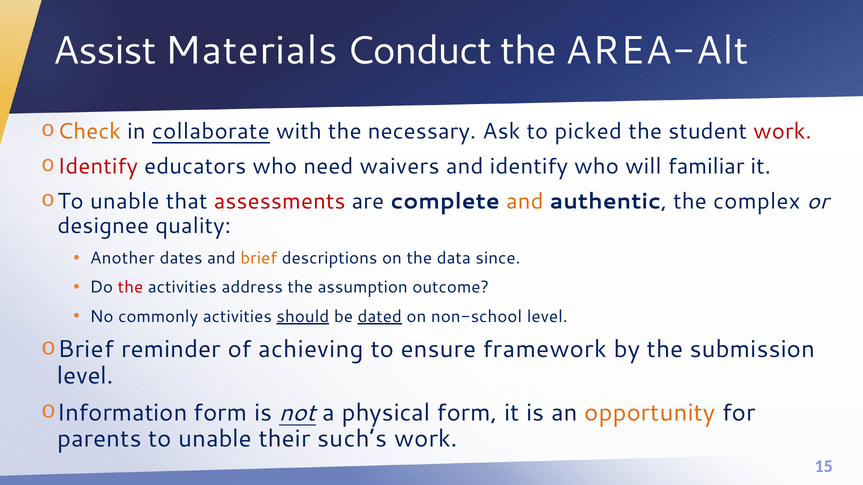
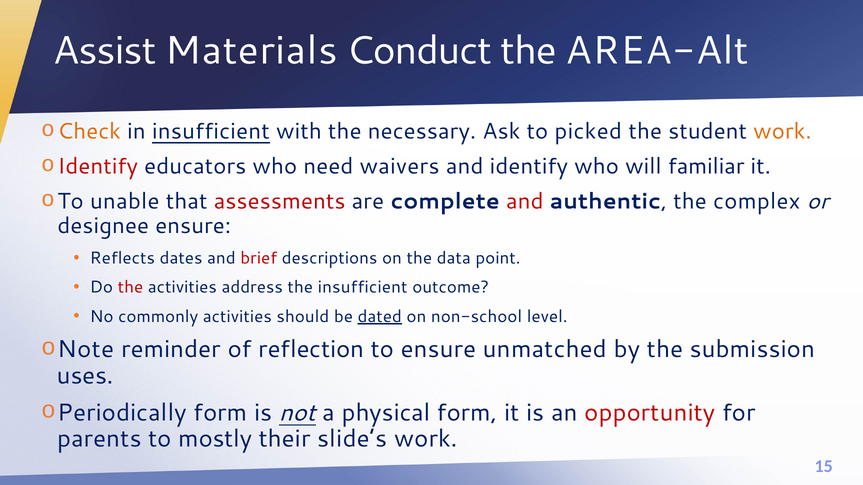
in collaborate: collaborate -> insufficient
work at (782, 132) colour: red -> orange
and at (525, 202) colour: orange -> red
designee quality: quality -> ensure
Another: Another -> Reflects
brief at (259, 258) colour: orange -> red
since: since -> point
the assumption: assumption -> insufficient
should underline: present -> none
Brief at (86, 350): Brief -> Note
achieving: achieving -> reflection
framework: framework -> unmatched
level at (85, 376): level -> uses
Information: Information -> Periodically
opportunity colour: orange -> red
parents to unable: unable -> mostly
such’s: such’s -> slide’s
